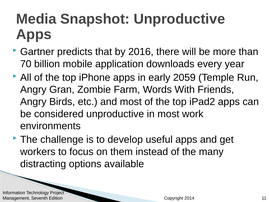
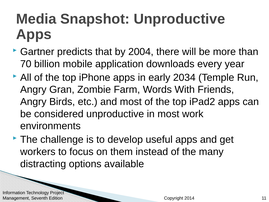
2016: 2016 -> 2004
2059: 2059 -> 2034
